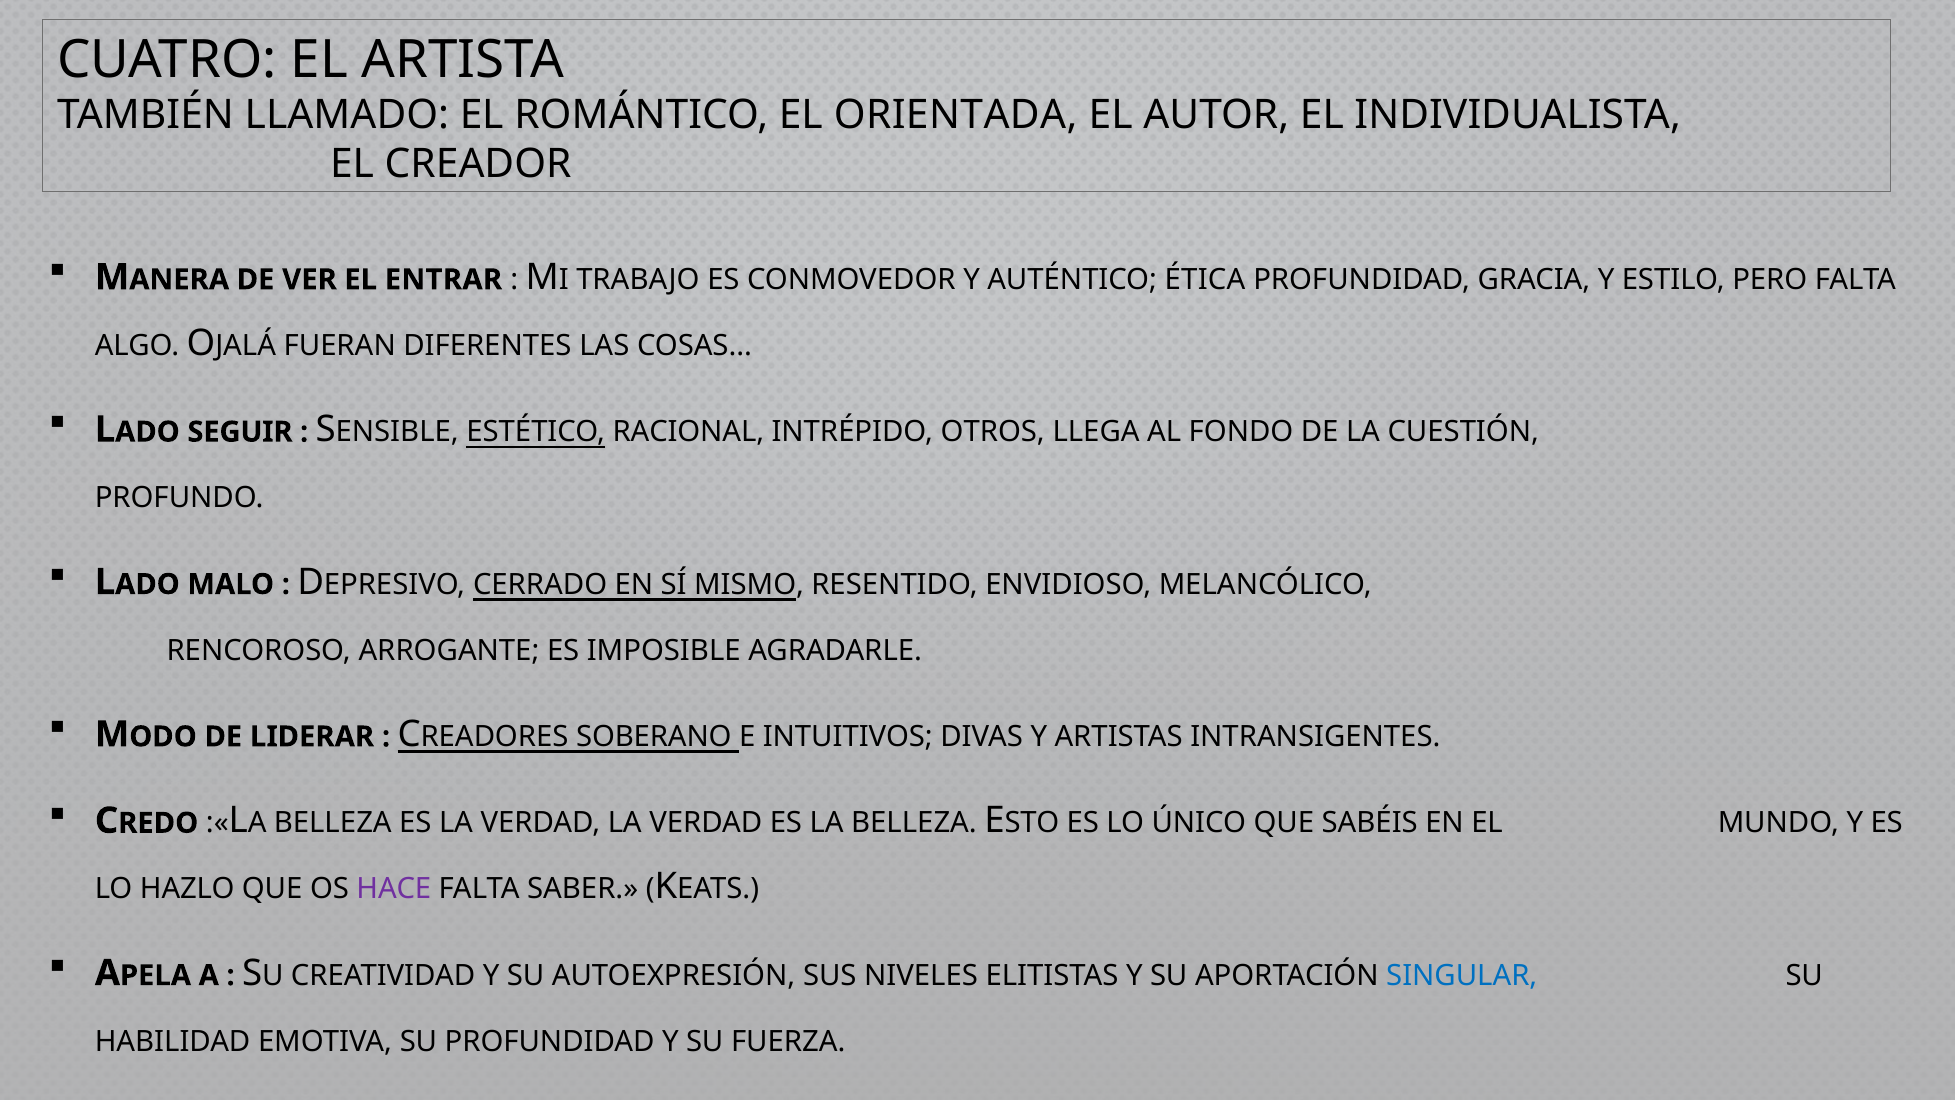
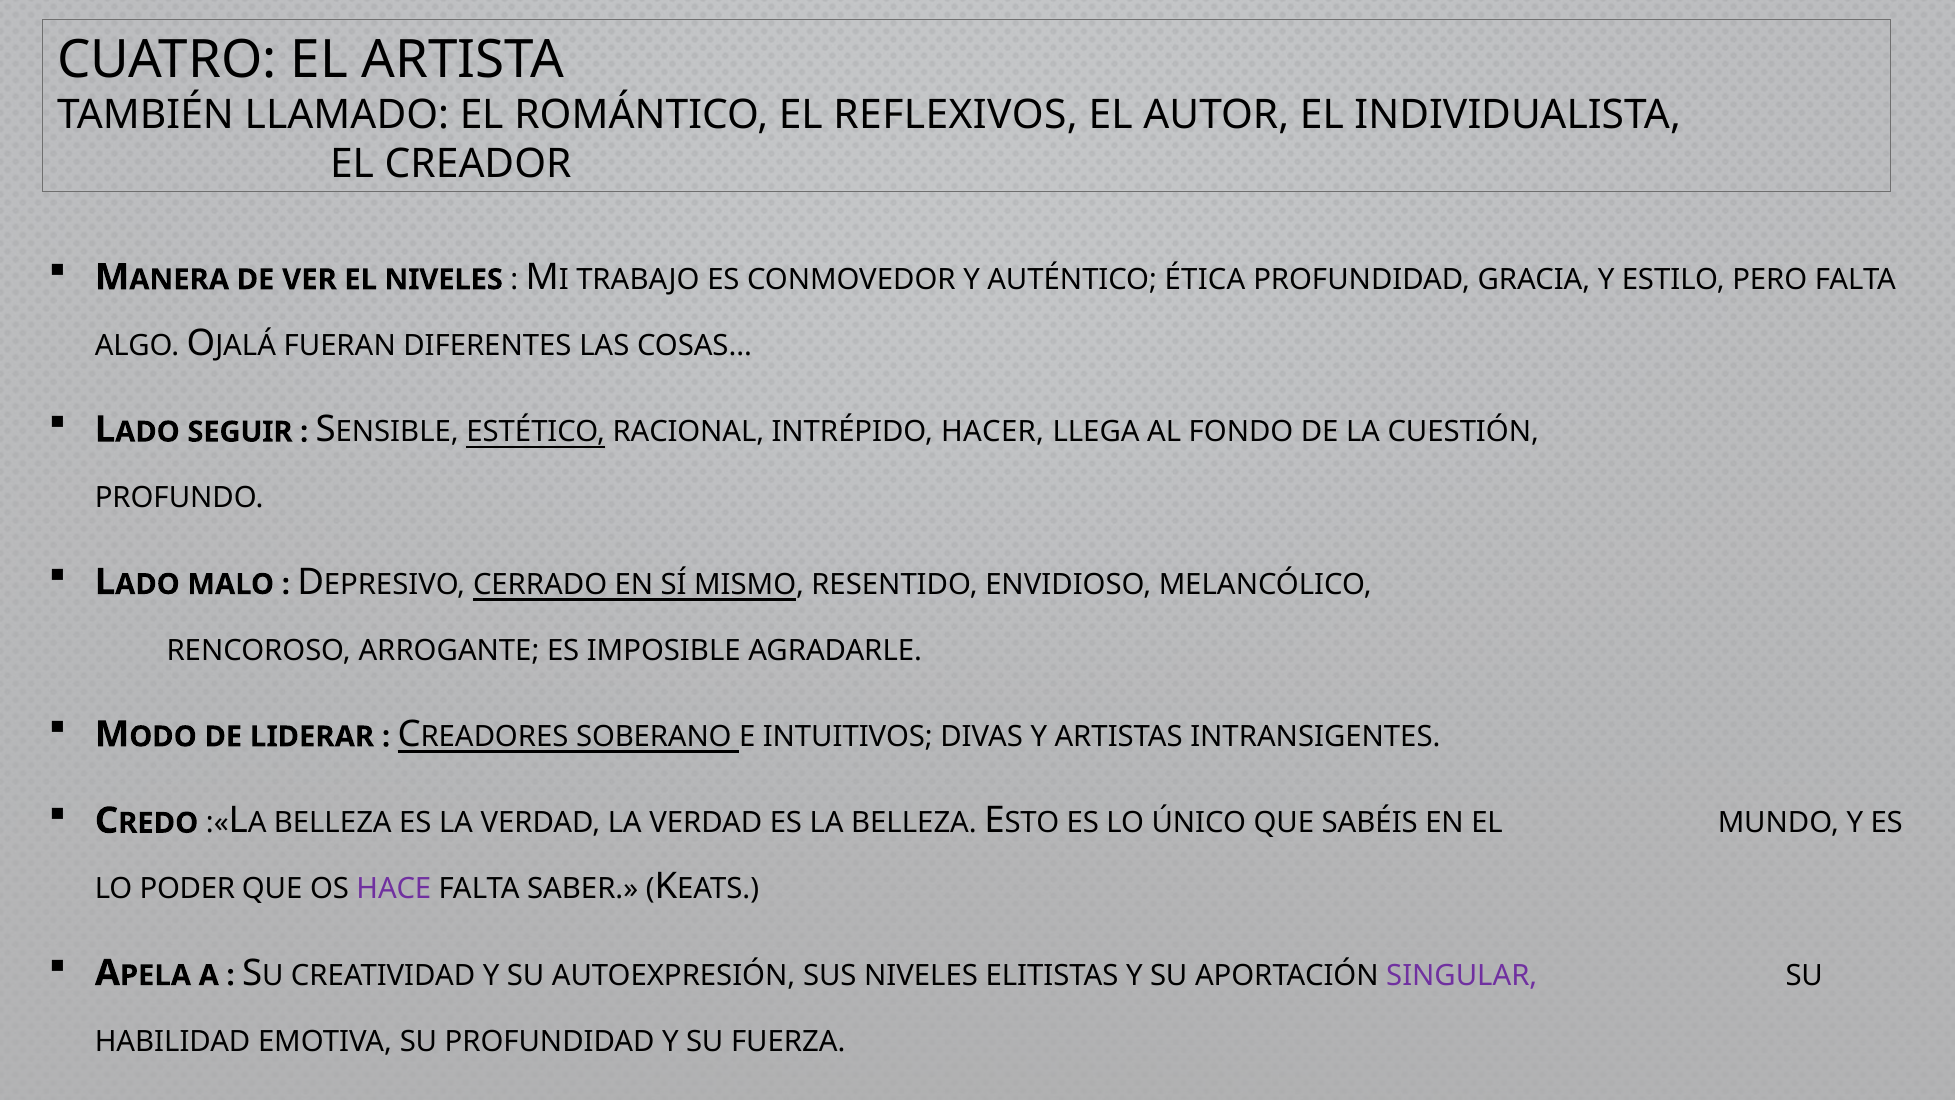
ORIENTADA: ORIENTADA -> REFLEXIVOS
EL ENTRAR: ENTRAR -> NIVELES
OTROS: OTROS -> HACER
HAZLO: HAZLO -> PODER
SINGULAR colour: blue -> purple
